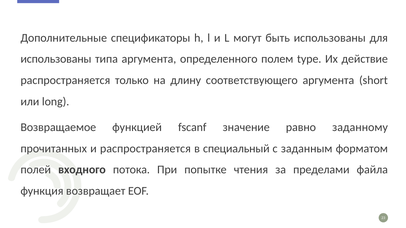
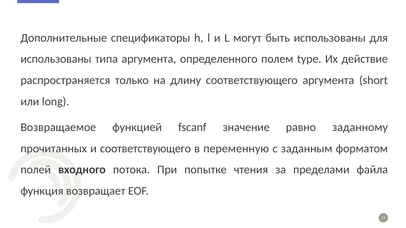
и распространяется: распространяется -> соответствующего
специальный: специальный -> переменную
